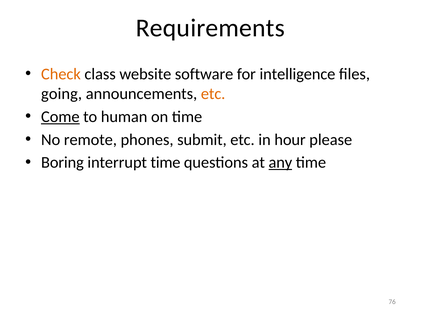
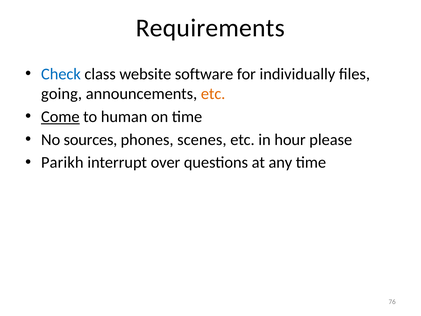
Check colour: orange -> blue
intelligence: intelligence -> individually
remote: remote -> sources
submit: submit -> scenes
Boring: Boring -> Parikh
interrupt time: time -> over
any underline: present -> none
